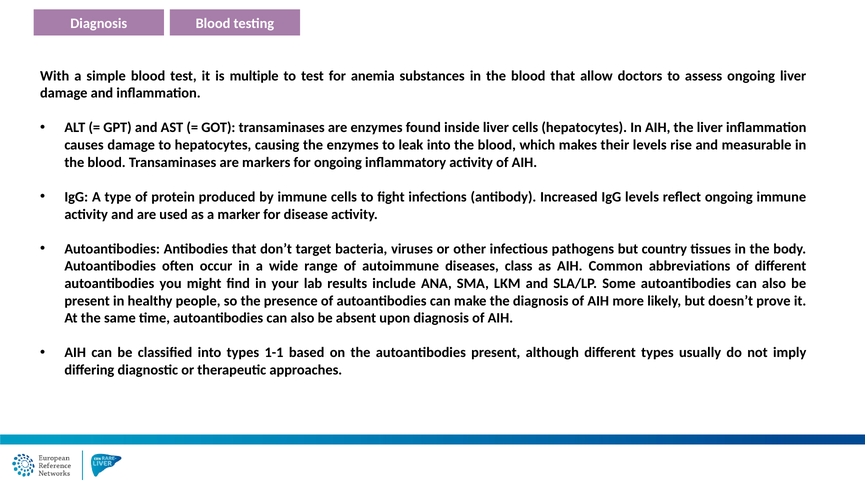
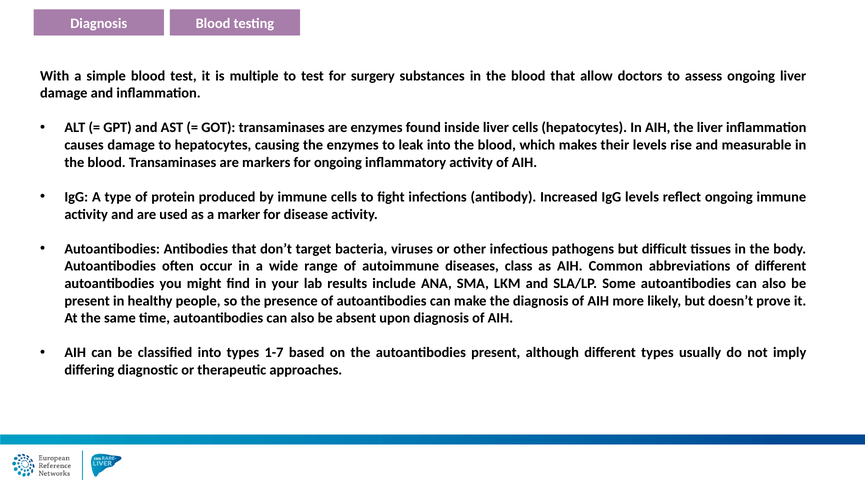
anemia: anemia -> surgery
country: country -> difficult
1-1: 1-1 -> 1-7
